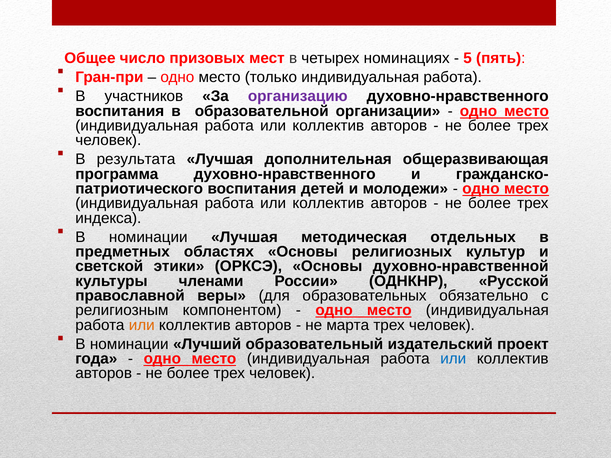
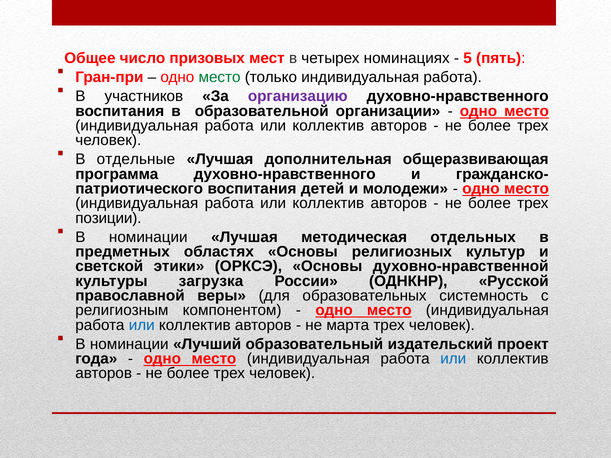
место at (220, 77) colour: black -> green
результата: результата -> отдельные
индекса: индекса -> позиции
членами: членами -> загрузка
обязательно: обязательно -> системность
или at (142, 325) colour: orange -> blue
